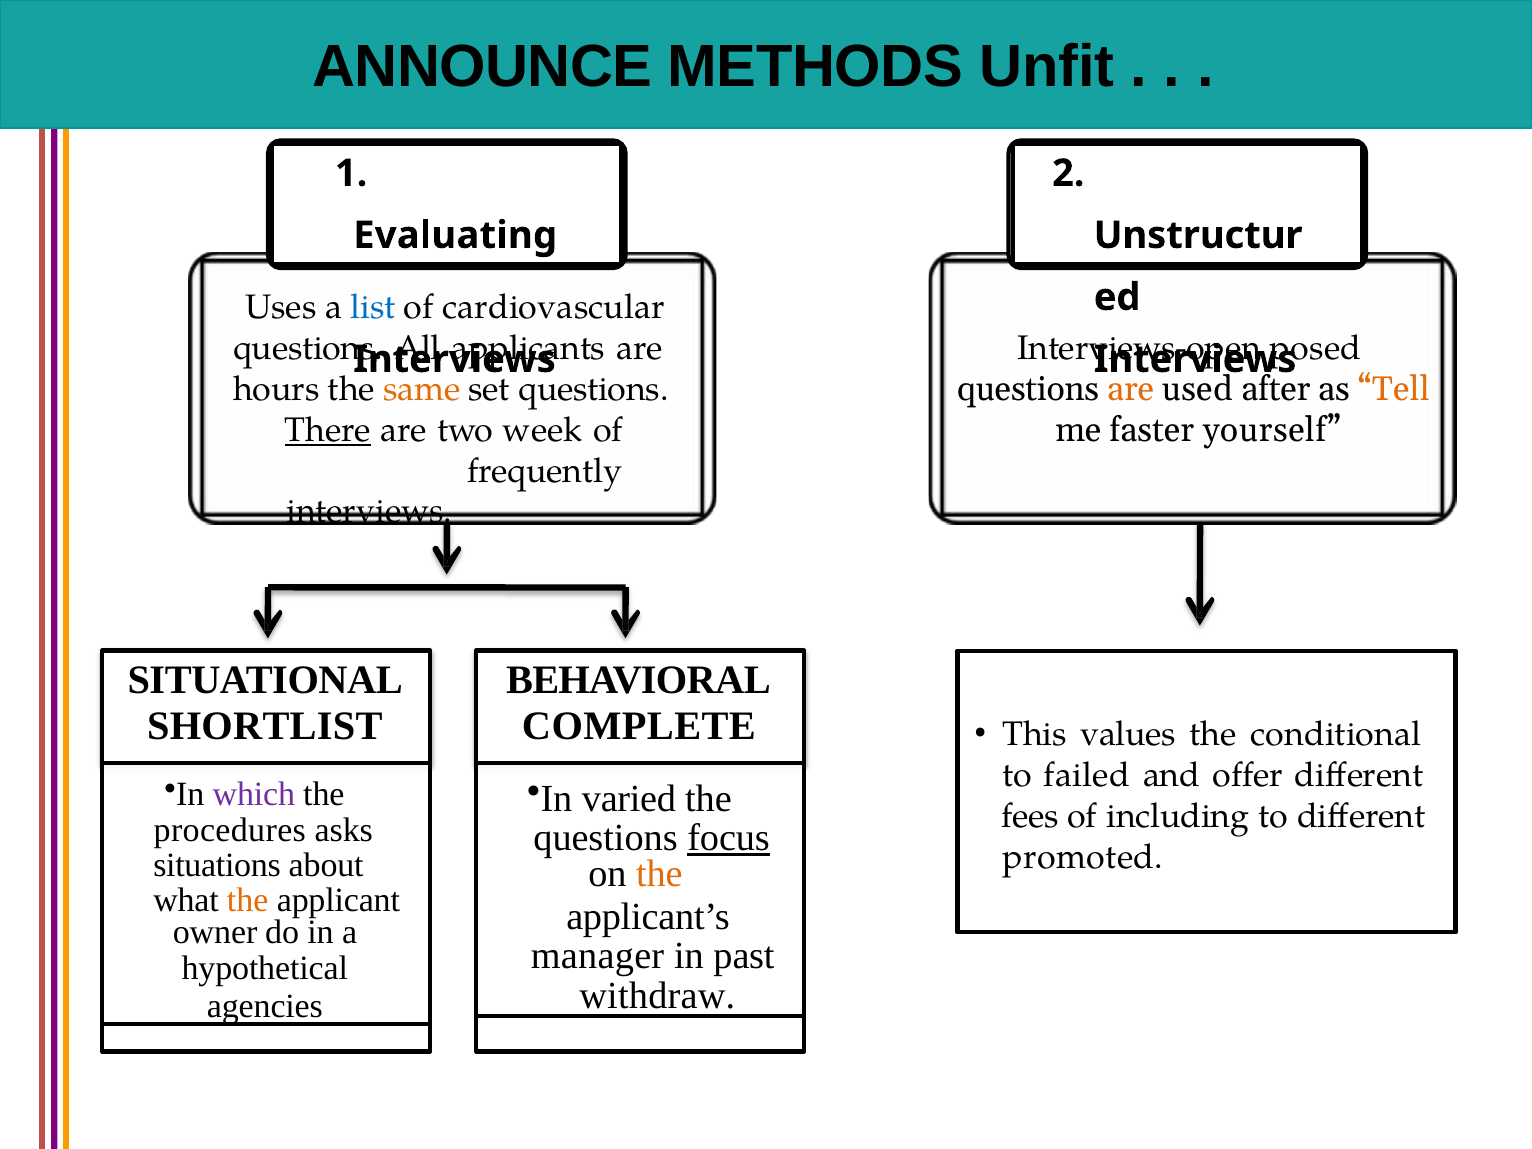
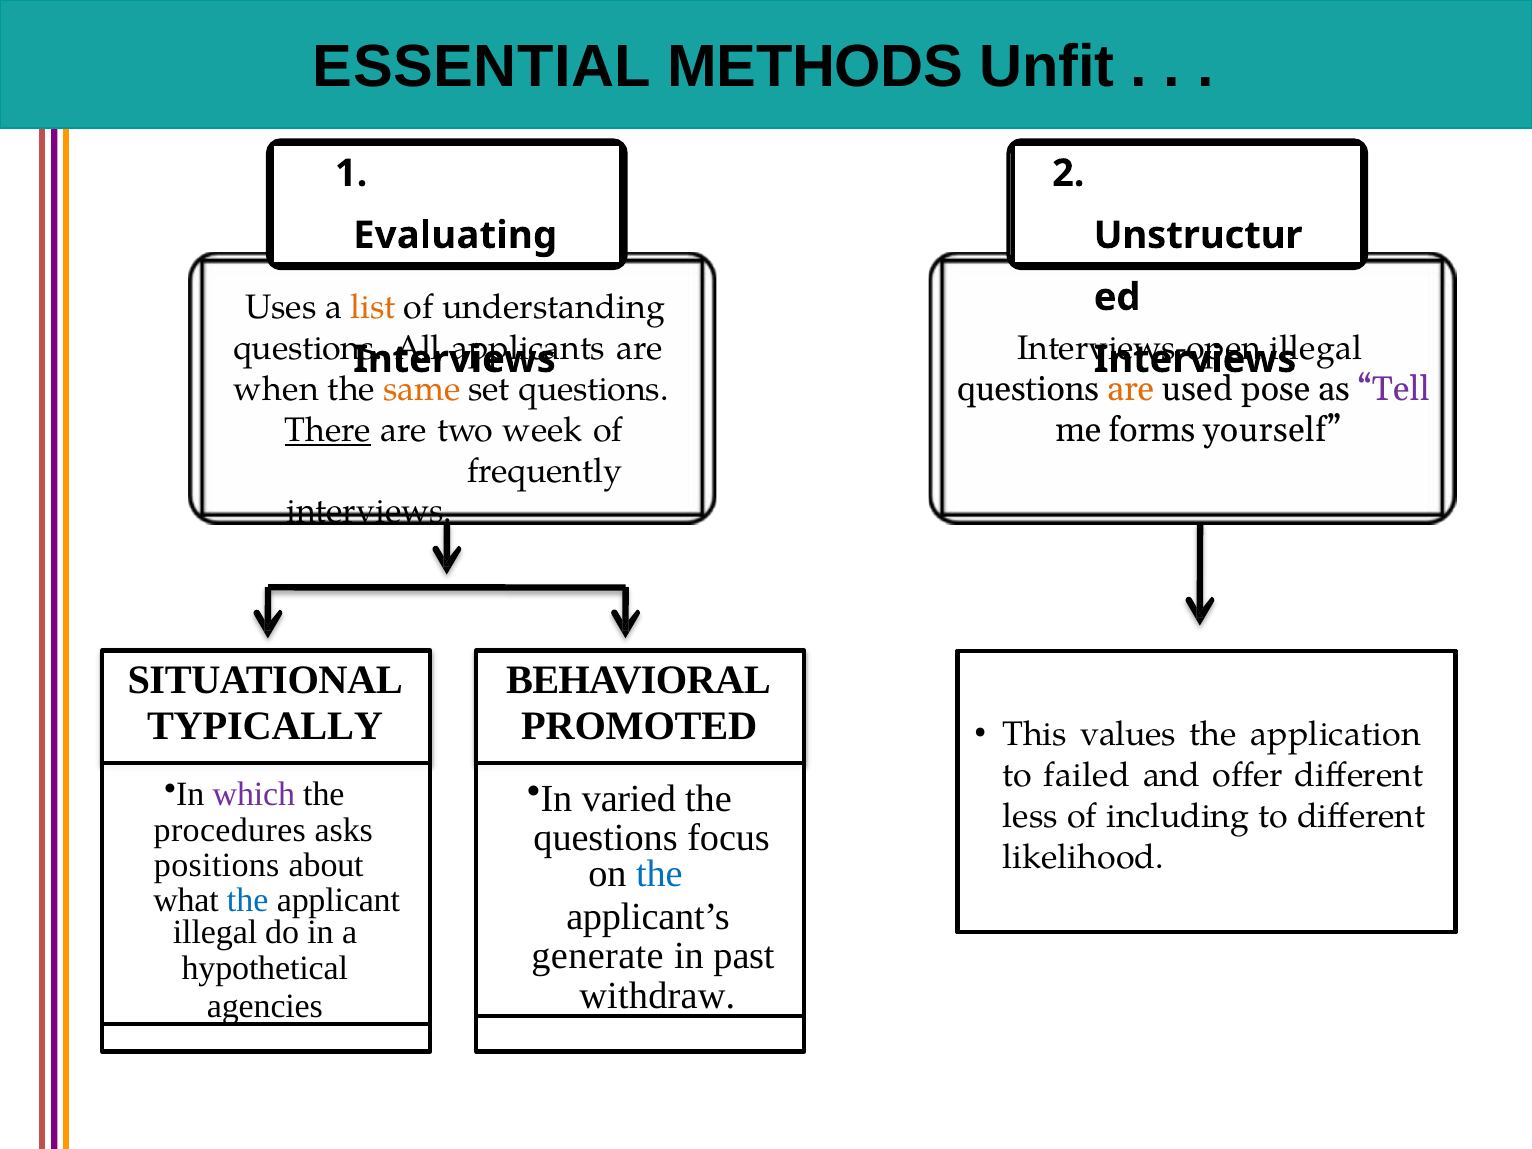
ANNOUNCE: ANNOUNCE -> ESSENTIAL
list colour: blue -> orange
cardiovascular: cardiovascular -> understanding
posed at (1316, 348): posed -> illegal
after: after -> pose
Tell colour: orange -> purple
hours: hours -> when
faster: faster -> forms
SHORTLIST: SHORTLIST -> TYPICALLY
COMPLETE: COMPLETE -> PROMOTED
conditional: conditional -> application
fees: fees -> less
focus underline: present -> none
promoted: promoted -> likelihood
situations: situations -> positions
the at (659, 874) colour: orange -> blue
the at (248, 901) colour: orange -> blue
owner at (215, 933): owner -> illegal
manager: manager -> generate
